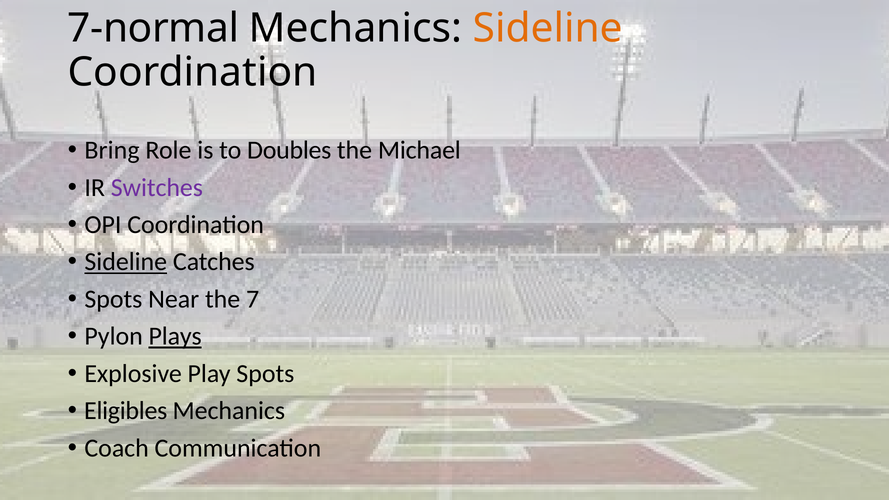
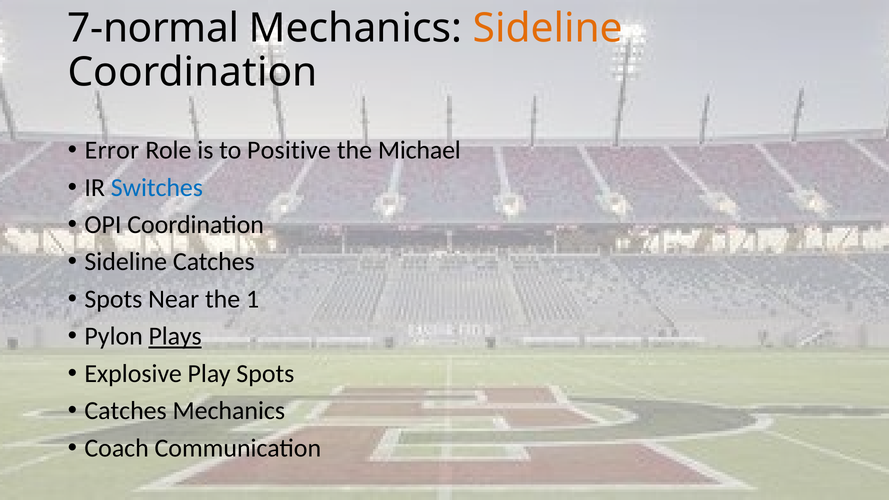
Bring: Bring -> Error
Doubles: Doubles -> Positive
Switches colour: purple -> blue
Sideline at (126, 262) underline: present -> none
7: 7 -> 1
Eligibles at (126, 411): Eligibles -> Catches
